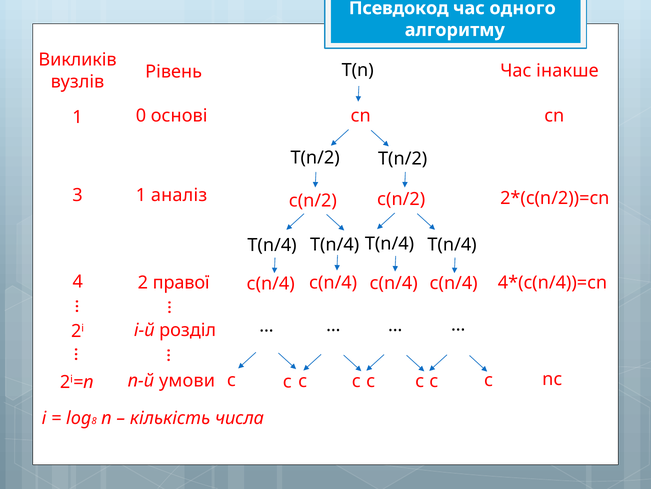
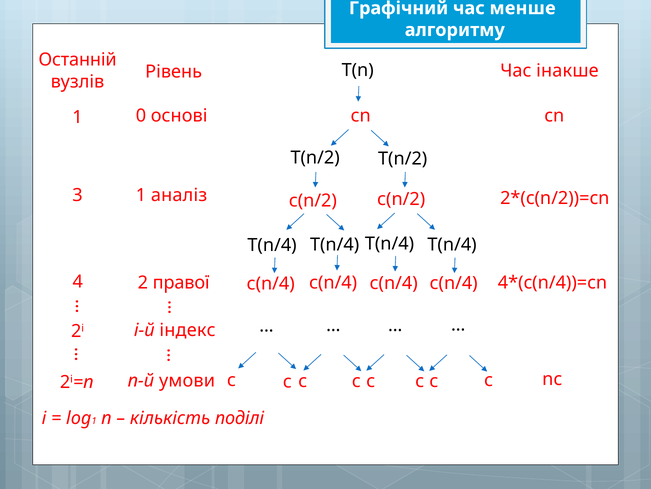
Псевдокод: Псевдокод -> Графічний
одного: одного -> менше
Викликів: Викликів -> Останній
розділ: розділ -> індекс
8 at (94, 420): 8 -> 1
числа: числа -> поділі
